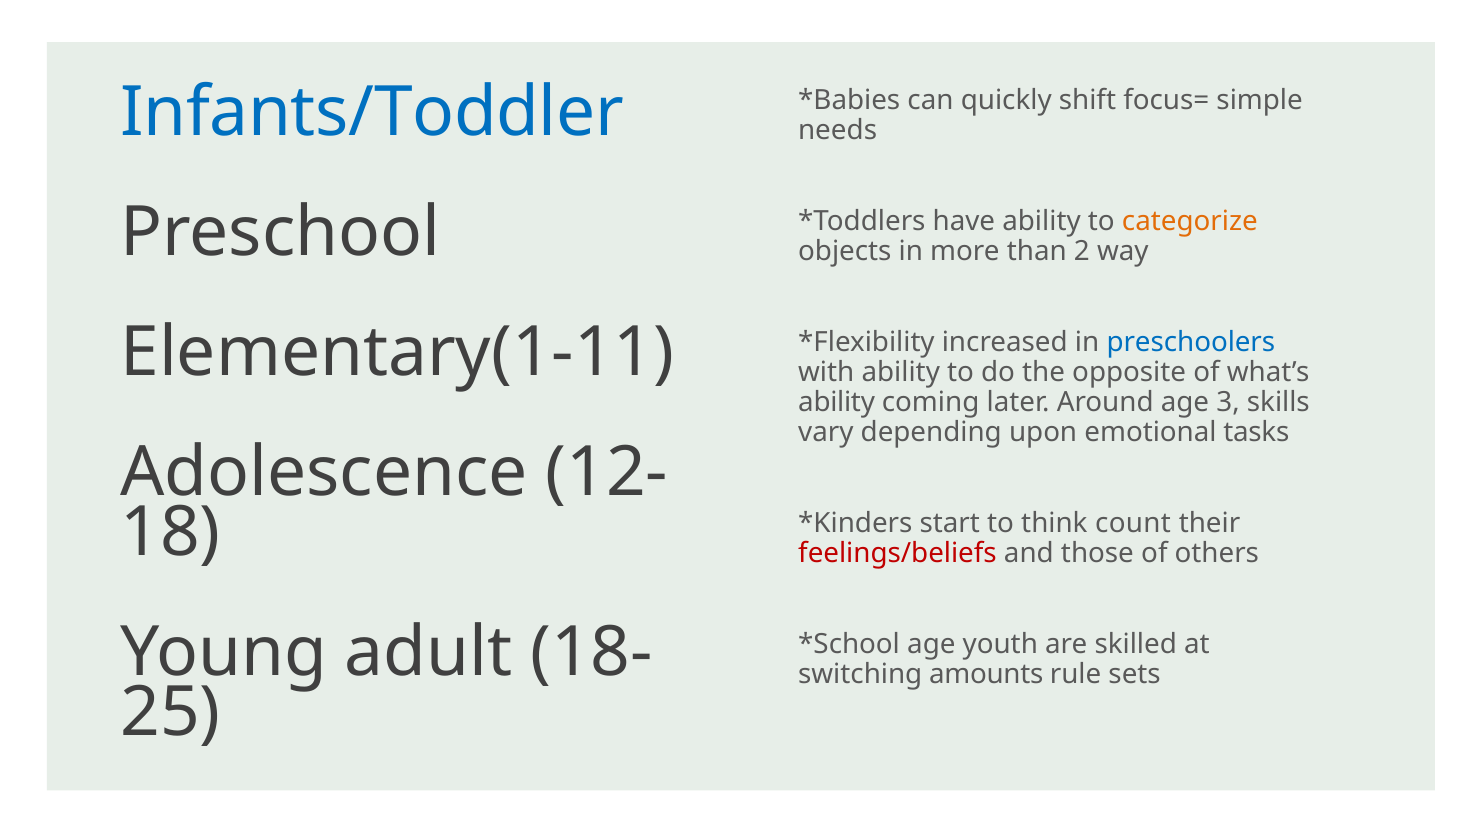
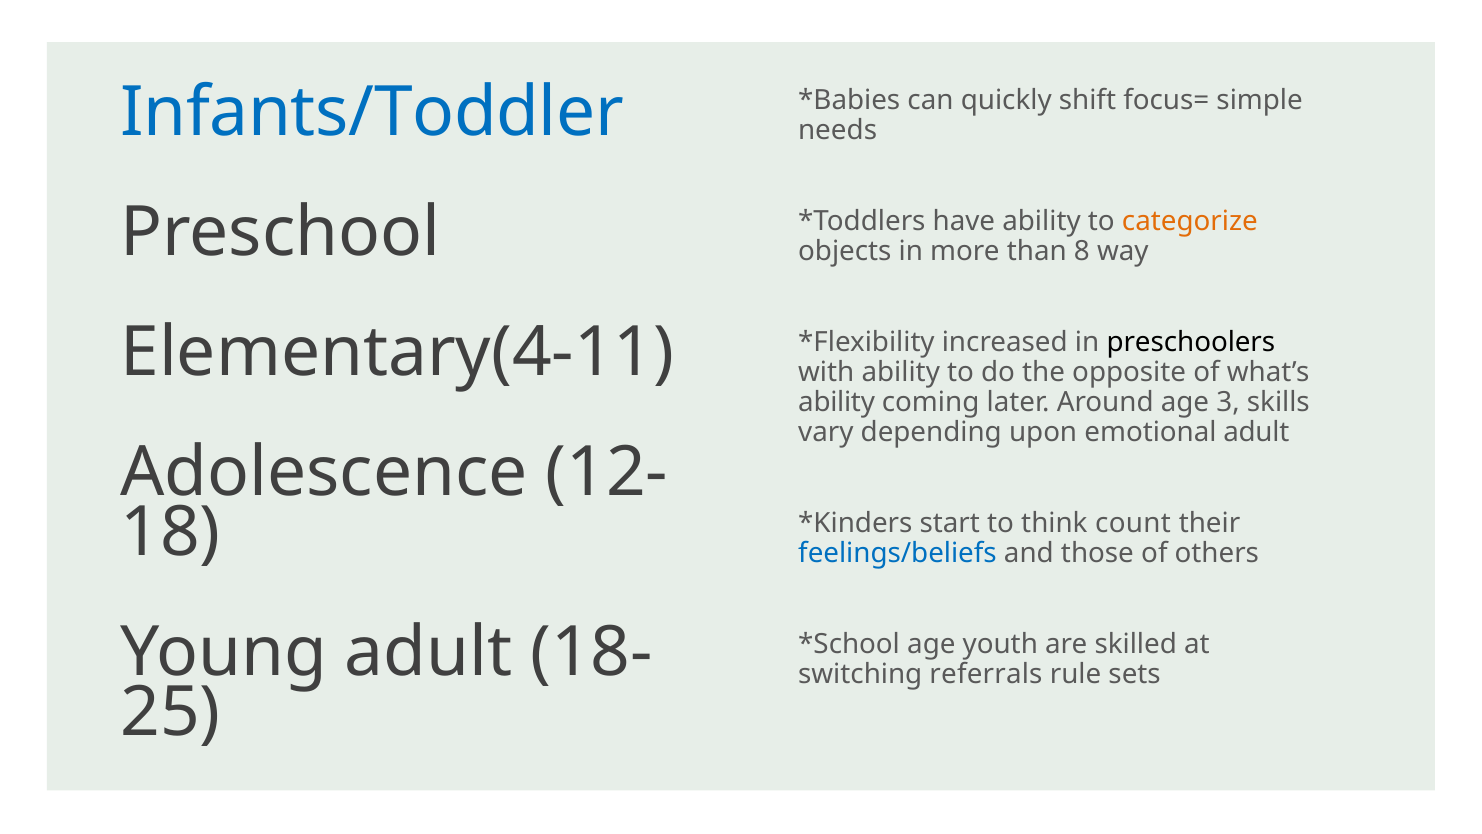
2: 2 -> 8
Elementary(1-11: Elementary(1-11 -> Elementary(4-11
preschoolers colour: blue -> black
emotional tasks: tasks -> adult
feelings/beliefs colour: red -> blue
amounts: amounts -> referrals
